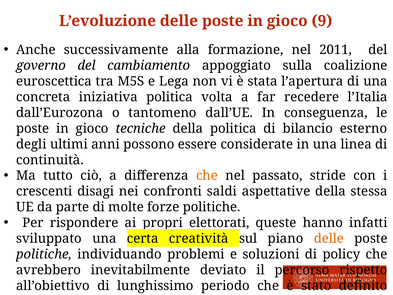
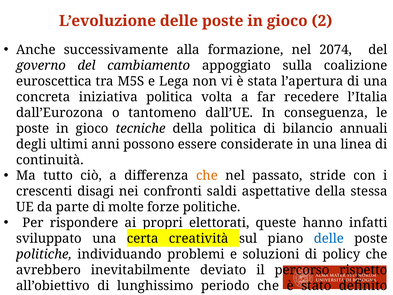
9: 9 -> 2
2011: 2011 -> 2074
esterno: esterno -> annuali
delle at (329, 238) colour: orange -> blue
